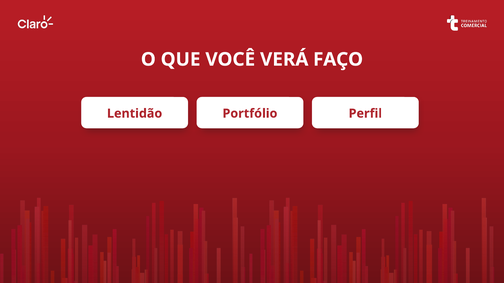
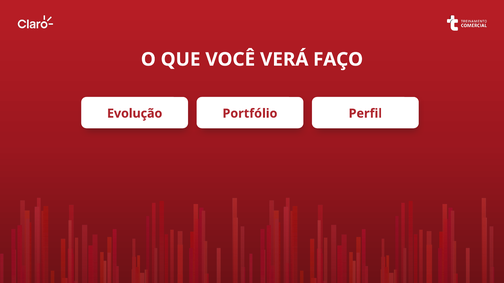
Lentidão: Lentidão -> Evolução
